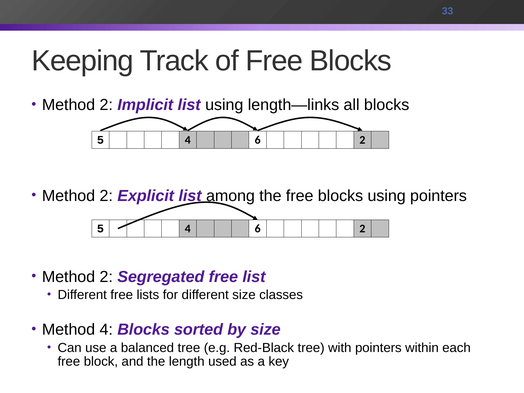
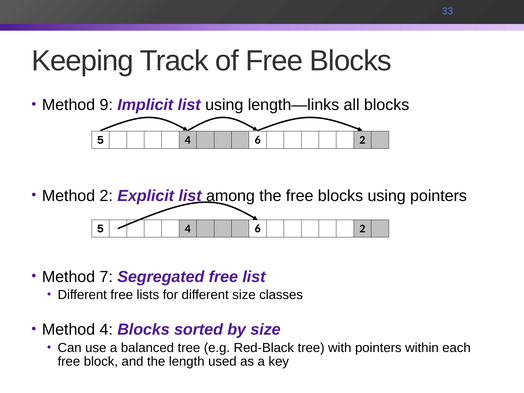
2 at (106, 105): 2 -> 9
2 at (106, 277): 2 -> 7
